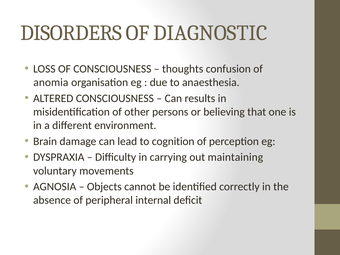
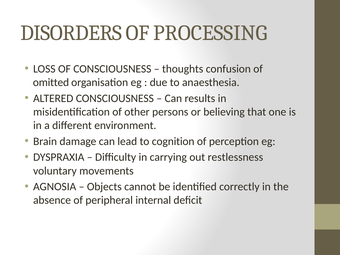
DIAGNOSTIC: DIAGNOSTIC -> PROCESSING
anomia: anomia -> omitted
maintaining: maintaining -> restlessness
